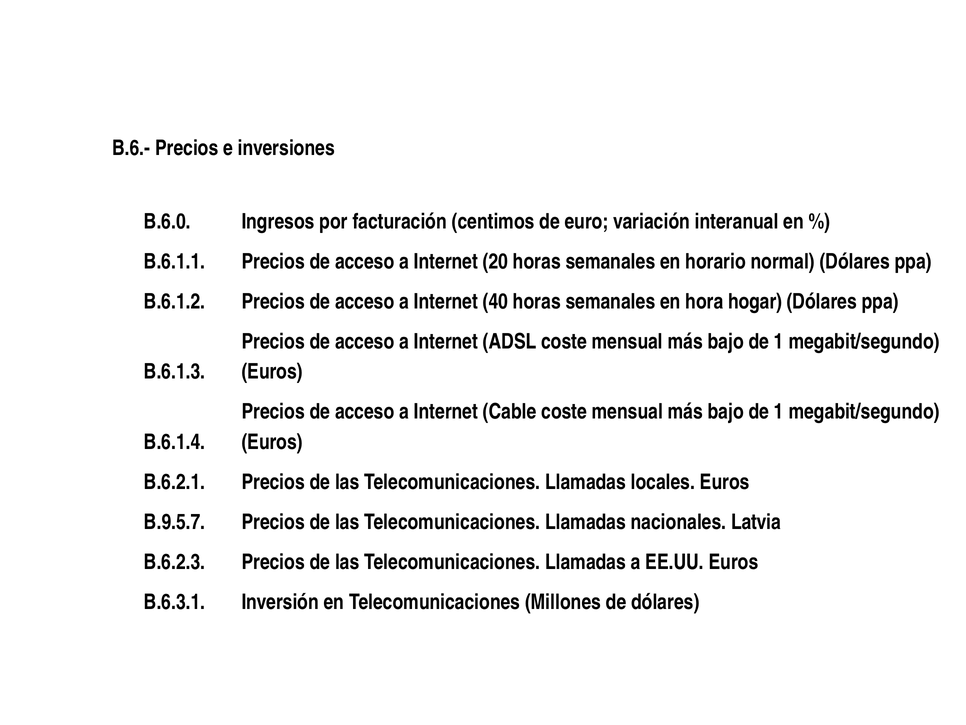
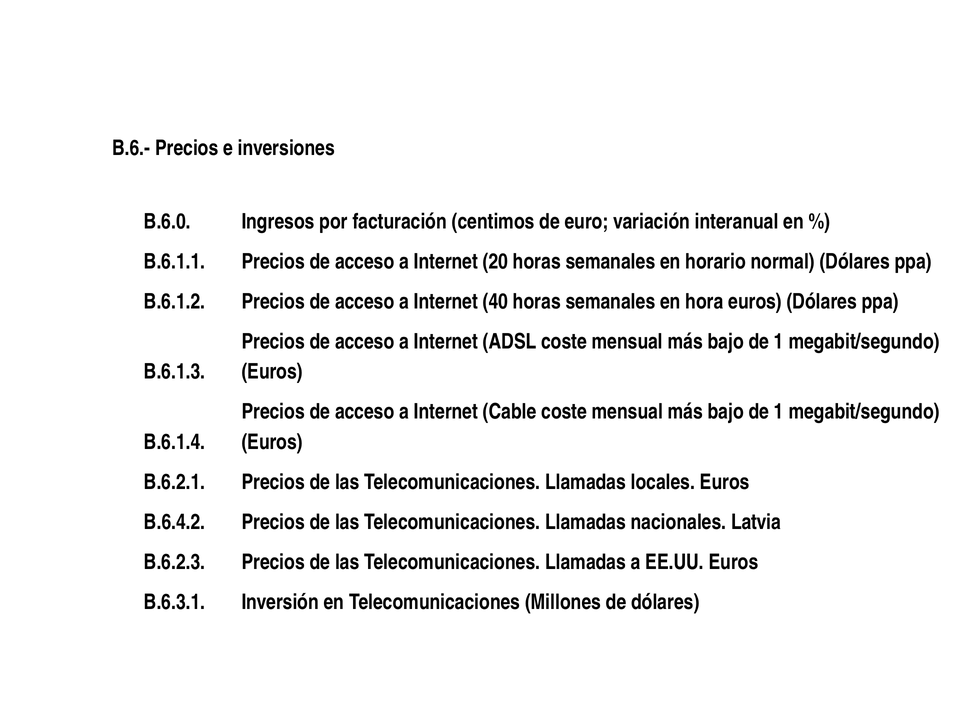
hora hogar: hogar -> euros
B.9.5.7: B.9.5.7 -> B.6.4.2
